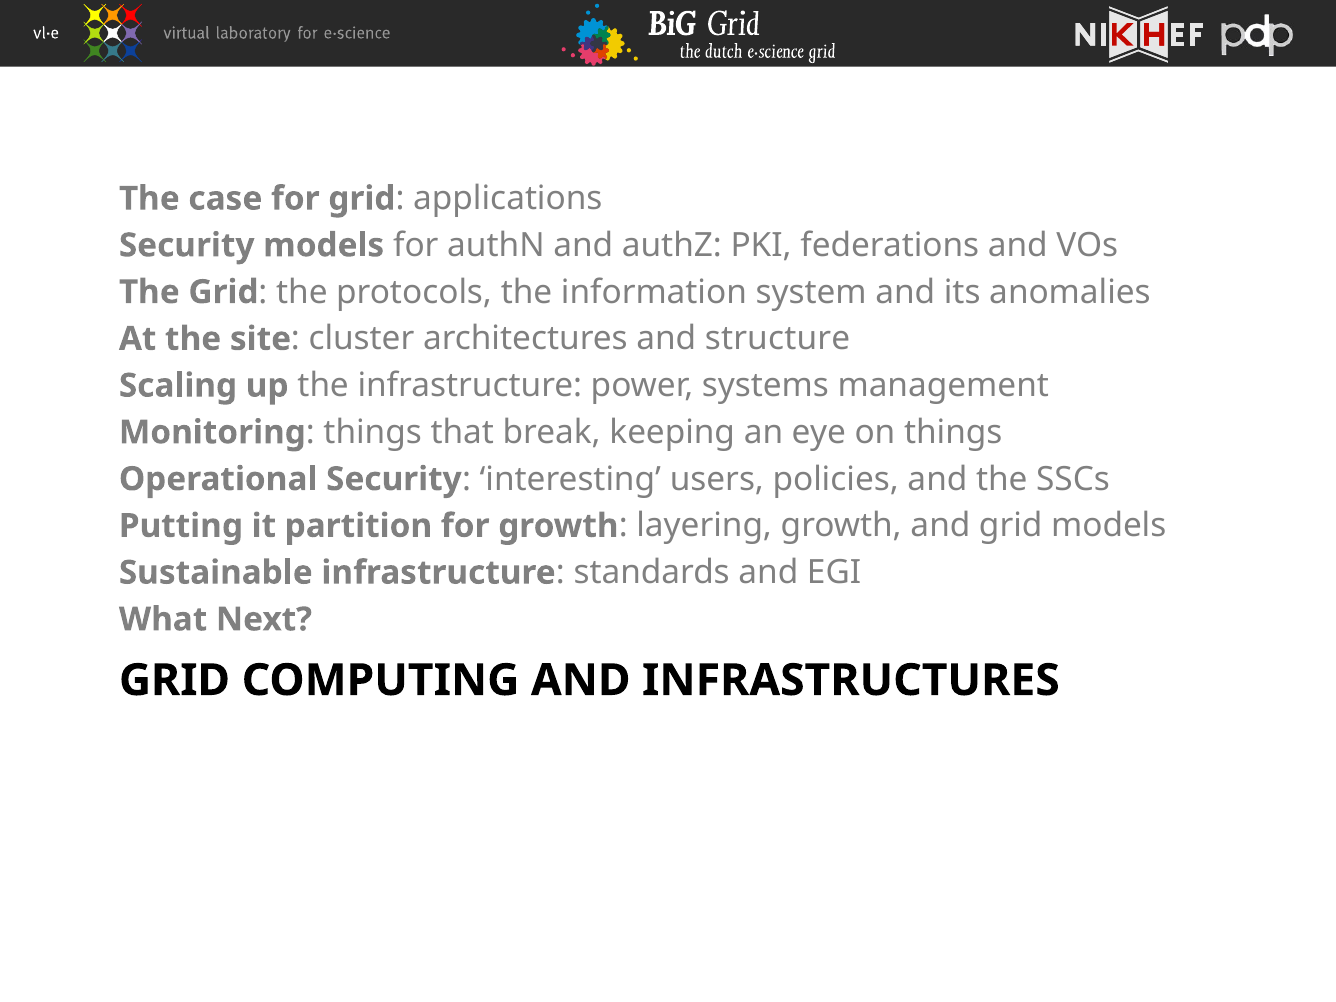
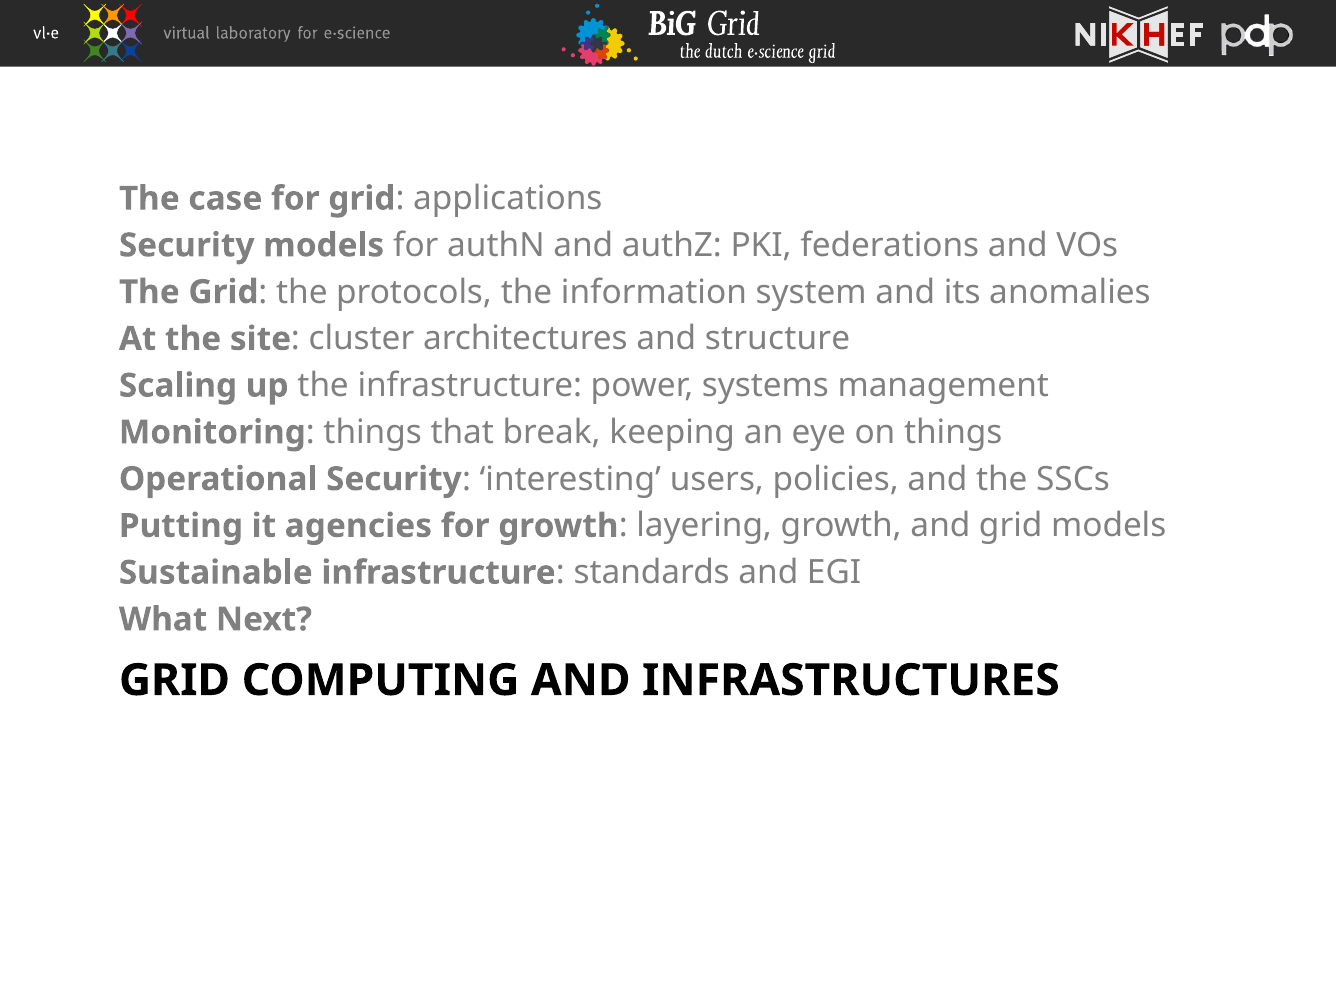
partition: partition -> agencies
